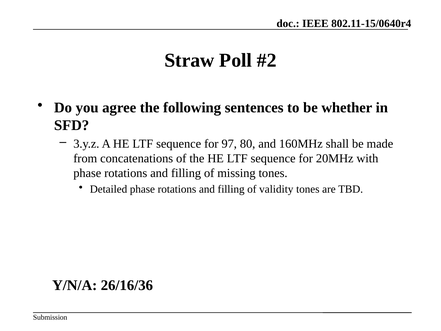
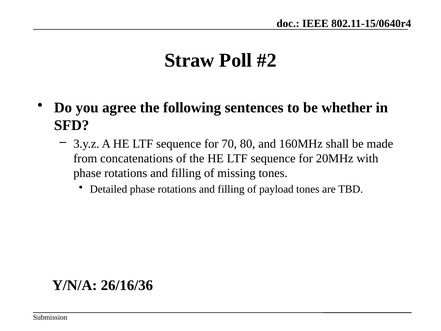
97: 97 -> 70
validity: validity -> payload
